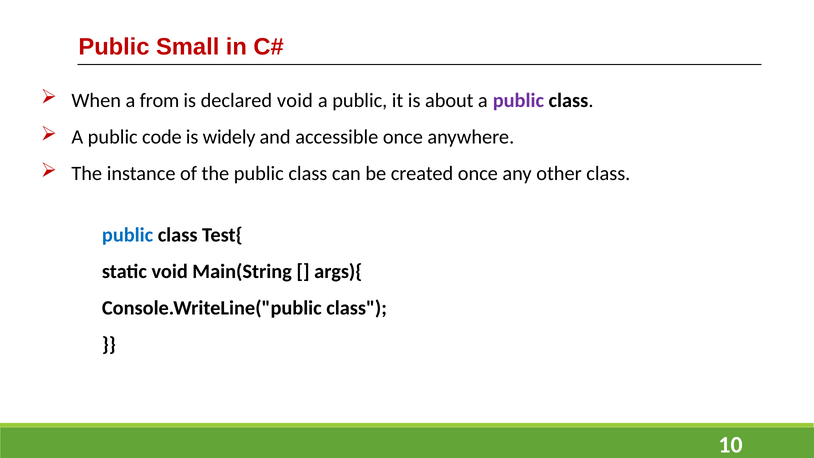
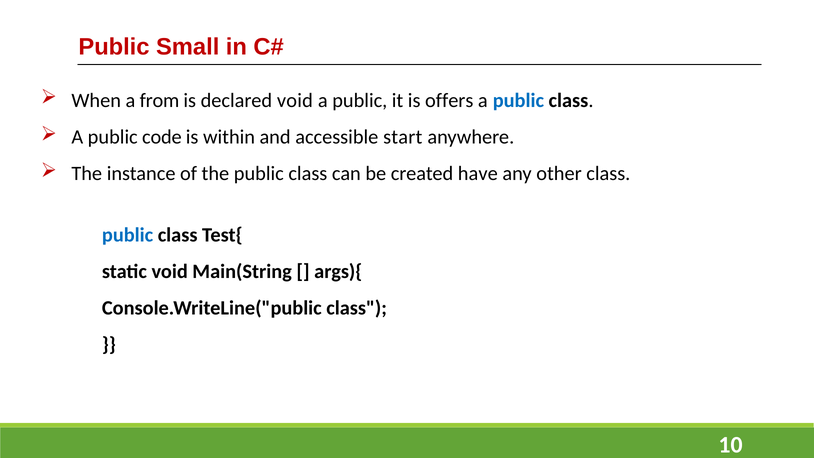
about: about -> offers
public at (518, 100) colour: purple -> blue
widely: widely -> within
accessible once: once -> start
created once: once -> have
